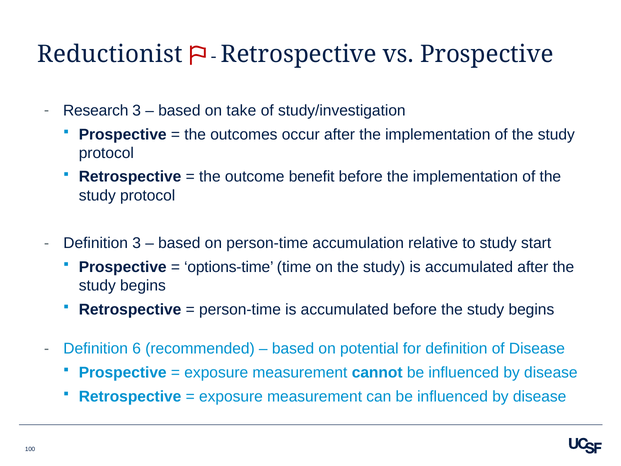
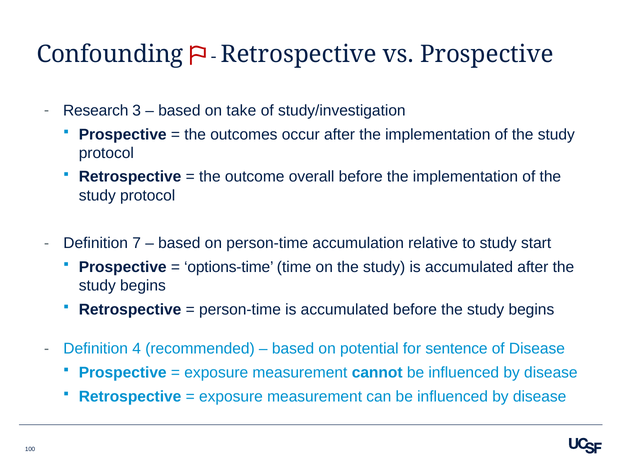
Reductionist: Reductionist -> Confounding
benefit: benefit -> overall
Definition 3: 3 -> 7
6: 6 -> 4
for definition: definition -> sentence
